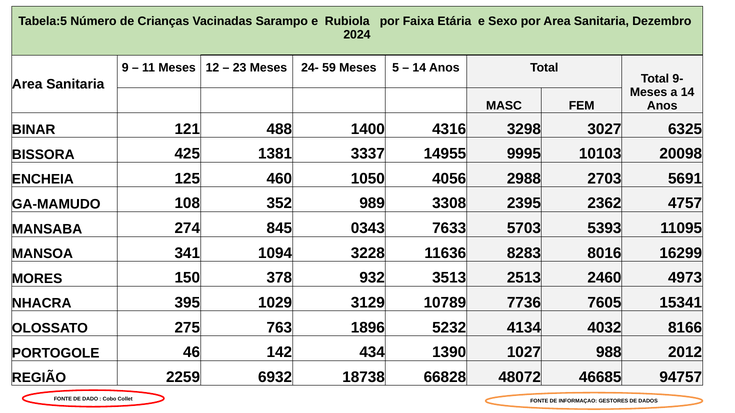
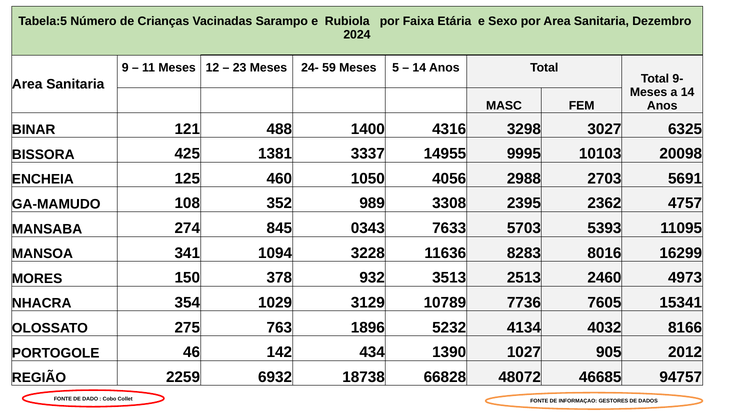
395: 395 -> 354
988: 988 -> 905
